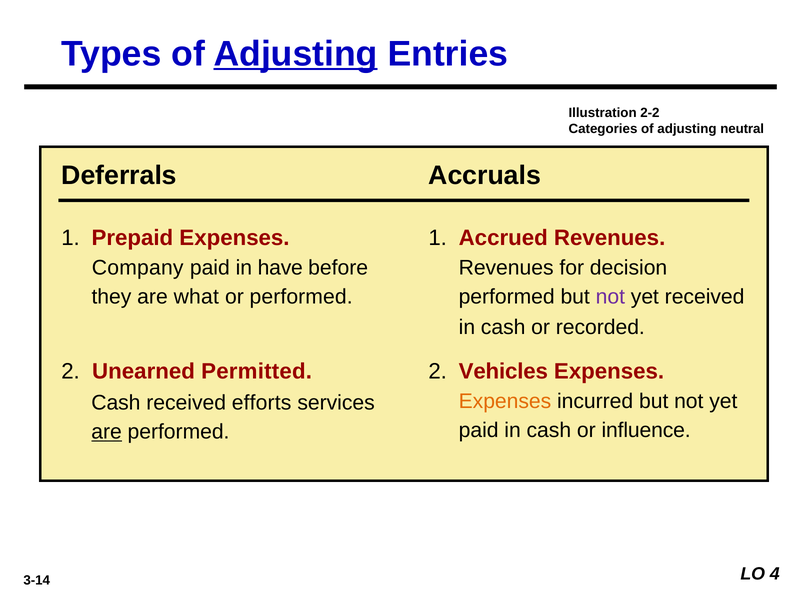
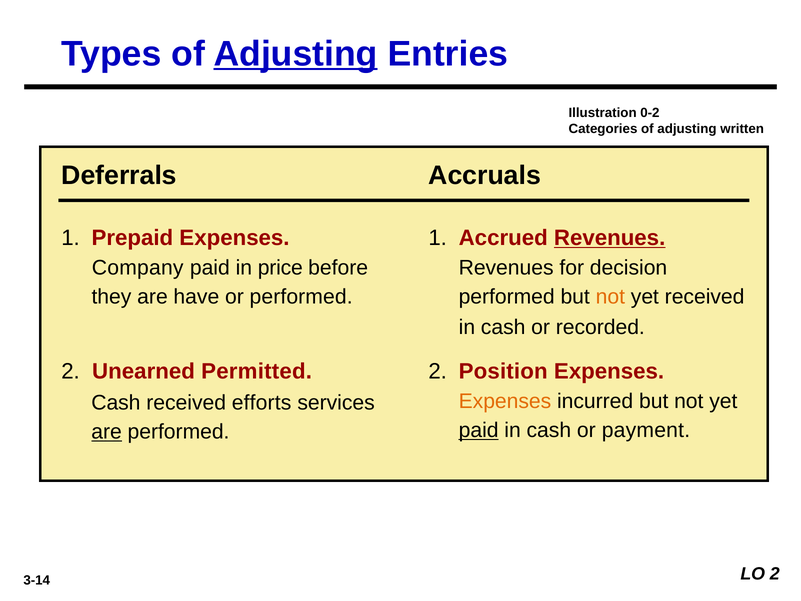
2-2: 2-2 -> 0-2
neutral: neutral -> written
Revenues at (610, 238) underline: none -> present
have: have -> price
what: what -> have
not at (610, 297) colour: purple -> orange
Vehicles: Vehicles -> Position
paid at (479, 430) underline: none -> present
influence: influence -> payment
LO 4: 4 -> 2
